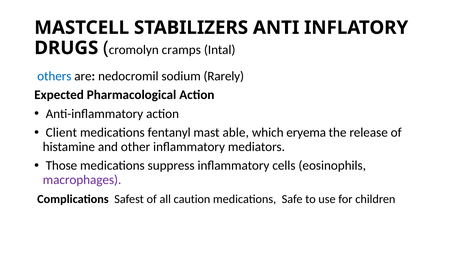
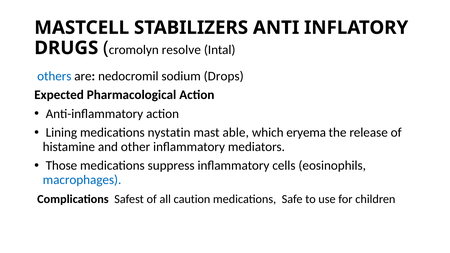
cramps: cramps -> resolve
Rarely: Rarely -> Drops
Client: Client -> Lining
fentanyl: fentanyl -> nystatin
macrophages colour: purple -> blue
